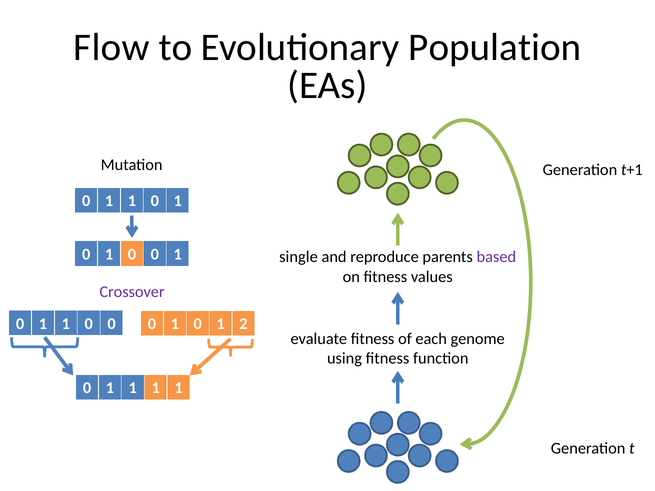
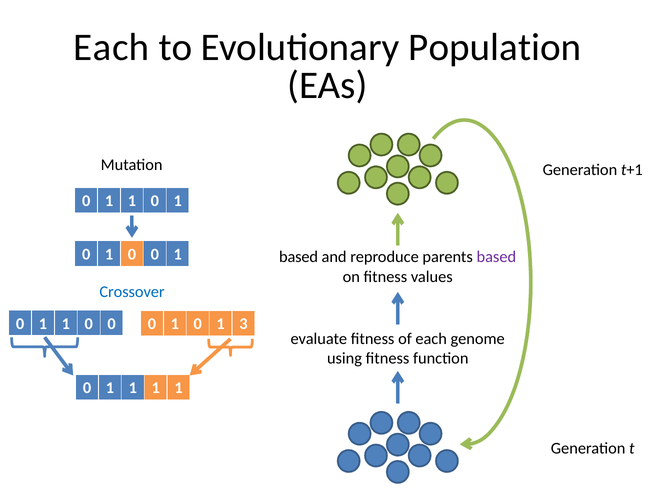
Flow at (112, 47): Flow -> Each
single at (298, 257): single -> based
Crossover colour: purple -> blue
2: 2 -> 3
